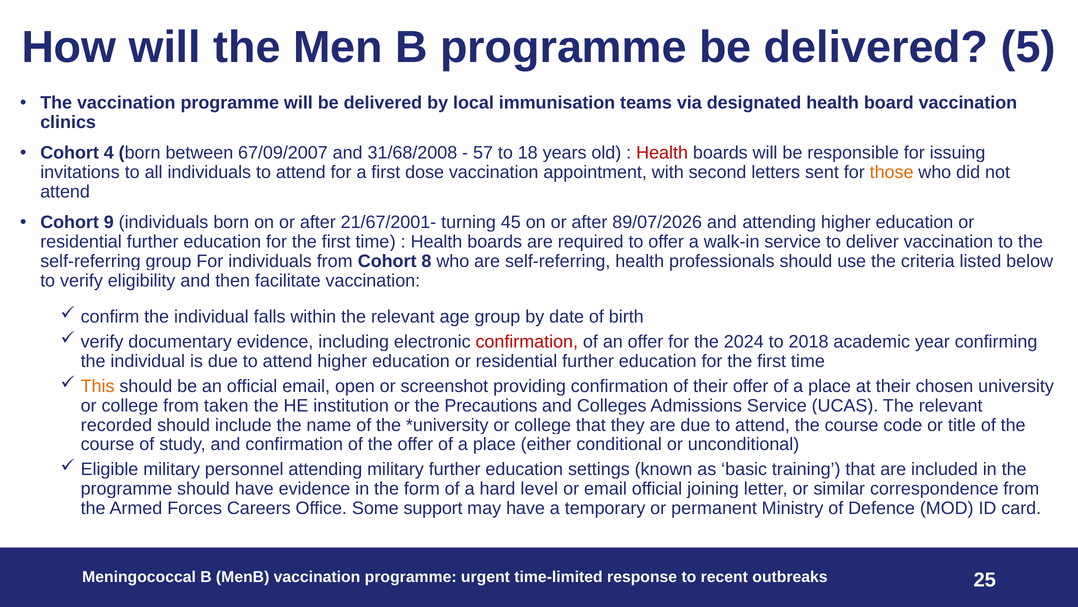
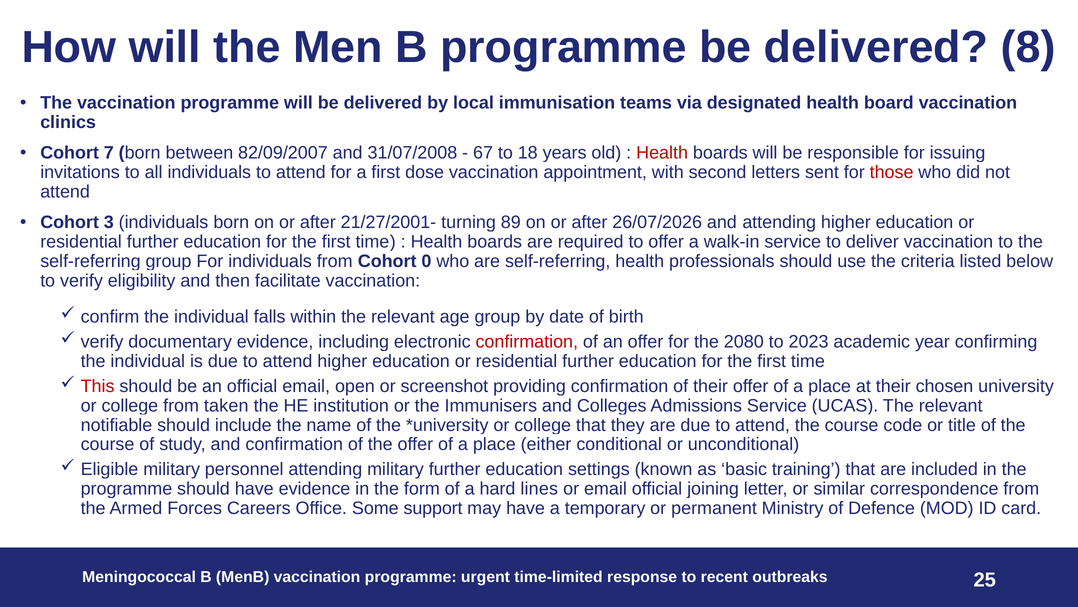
5: 5 -> 8
4: 4 -> 7
67/09/2007: 67/09/2007 -> 82/09/2007
31/68/2008: 31/68/2008 -> 31/07/2008
57: 57 -> 67
those colour: orange -> red
9: 9 -> 3
21/67/2001-: 21/67/2001- -> 21/27/2001-
45: 45 -> 89
89/07/2026: 89/07/2026 -> 26/07/2026
8: 8 -> 0
2024: 2024 -> 2080
2018: 2018 -> 2023
This colour: orange -> red
Precautions: Precautions -> Immunisers
recorded: recorded -> notifiable
level: level -> lines
